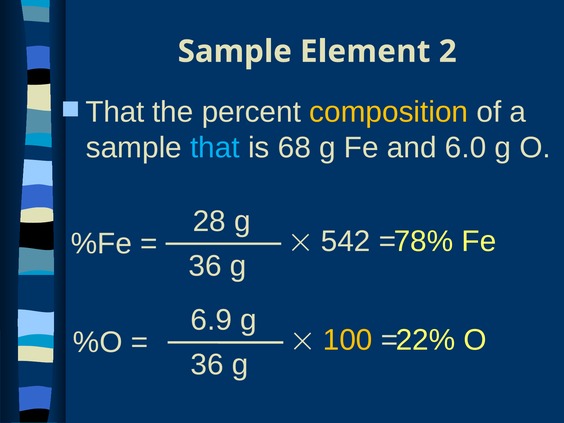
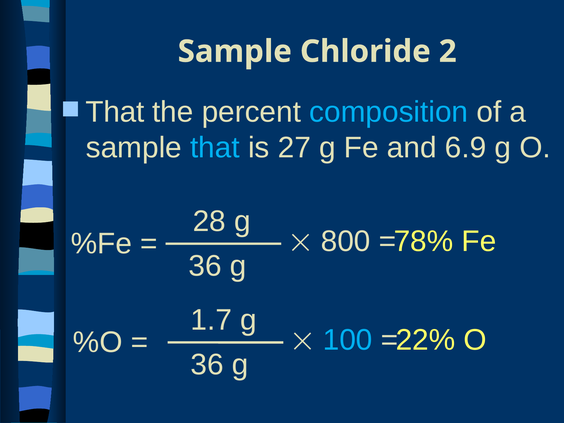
Element: Element -> Chloride
composition colour: yellow -> light blue
68: 68 -> 27
6.0: 6.0 -> 6.9
542: 542 -> 800
6.9: 6.9 -> 1.7
100 colour: yellow -> light blue
